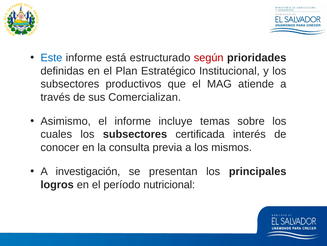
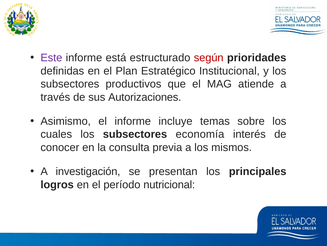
Este colour: blue -> purple
Comercializan: Comercializan -> Autorizaciones
certificada: certificada -> economía
